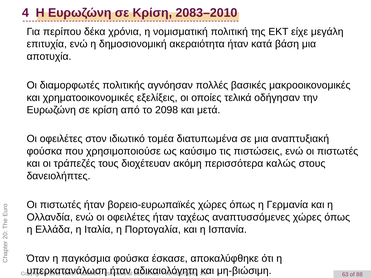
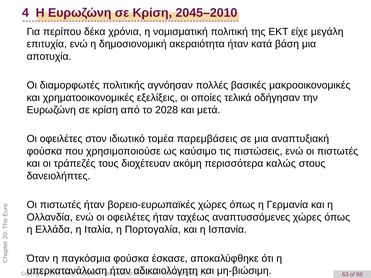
2083–2010: 2083–2010 -> 2045–2010
2098: 2098 -> 2028
διατυπωμένα: διατυπωμένα -> παρεμβάσεις
